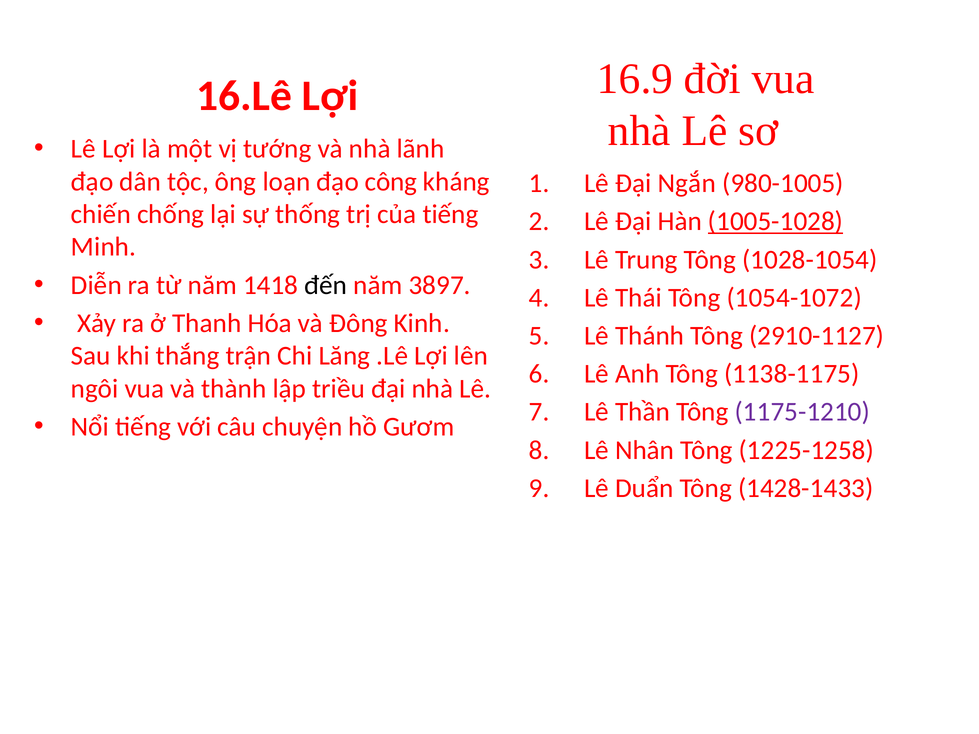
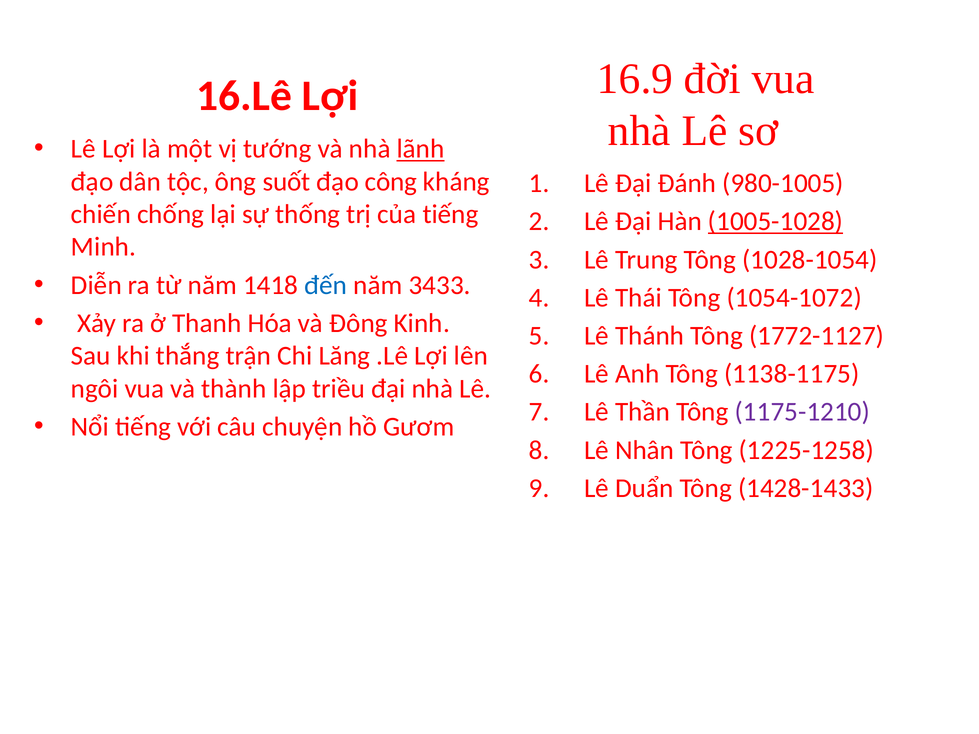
lãnh underline: none -> present
loạn: loạn -> suốt
Ngắn: Ngắn -> Đánh
đến colour: black -> blue
3897: 3897 -> 3433
2910-1127: 2910-1127 -> 1772-1127
